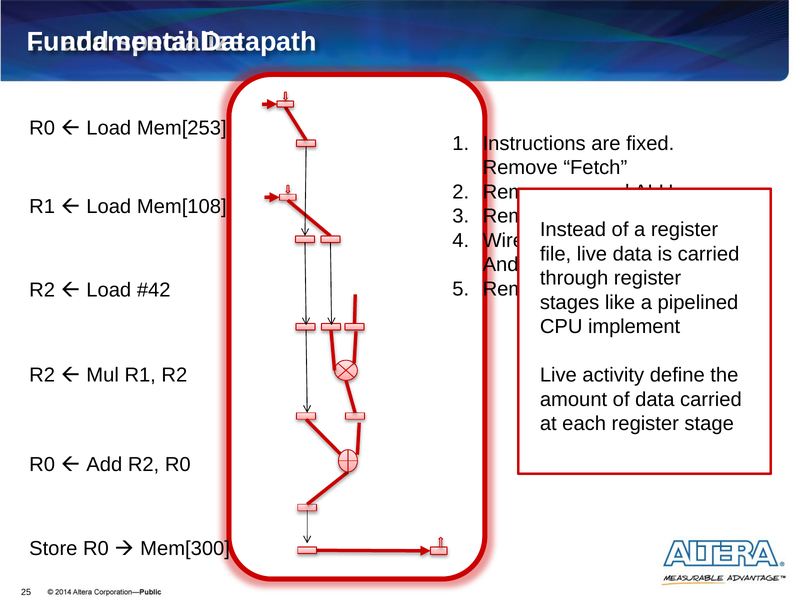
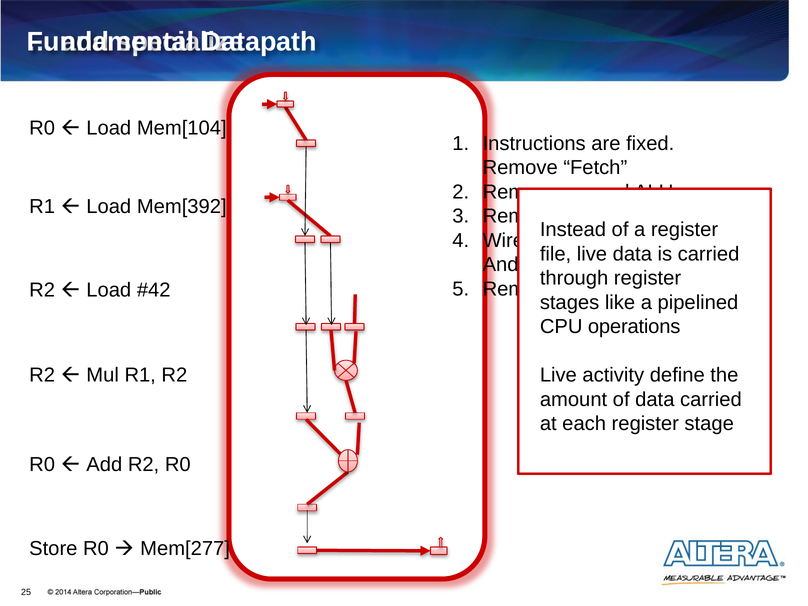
Mem[253: Mem[253 -> Mem[104
Mem[108: Mem[108 -> Mem[392
implement: implement -> operations
Mem[300: Mem[300 -> Mem[277
